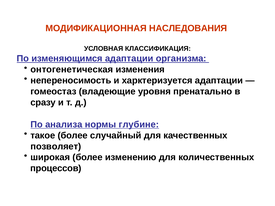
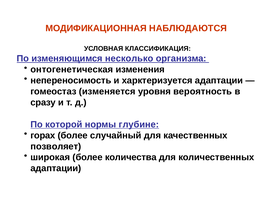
НАСЛЕДОВАНИЯ: НАСЛЕДОВАНИЯ -> НАБЛЮДАЮТСЯ
изменяющимся адаптации: адаптации -> несколько
владеющие: владеющие -> изменяется
пренатально: пренатально -> вероятность
анализа: анализа -> которой
такое: такое -> горах
изменению: изменению -> количества
процессов at (56, 169): процессов -> адаптации
